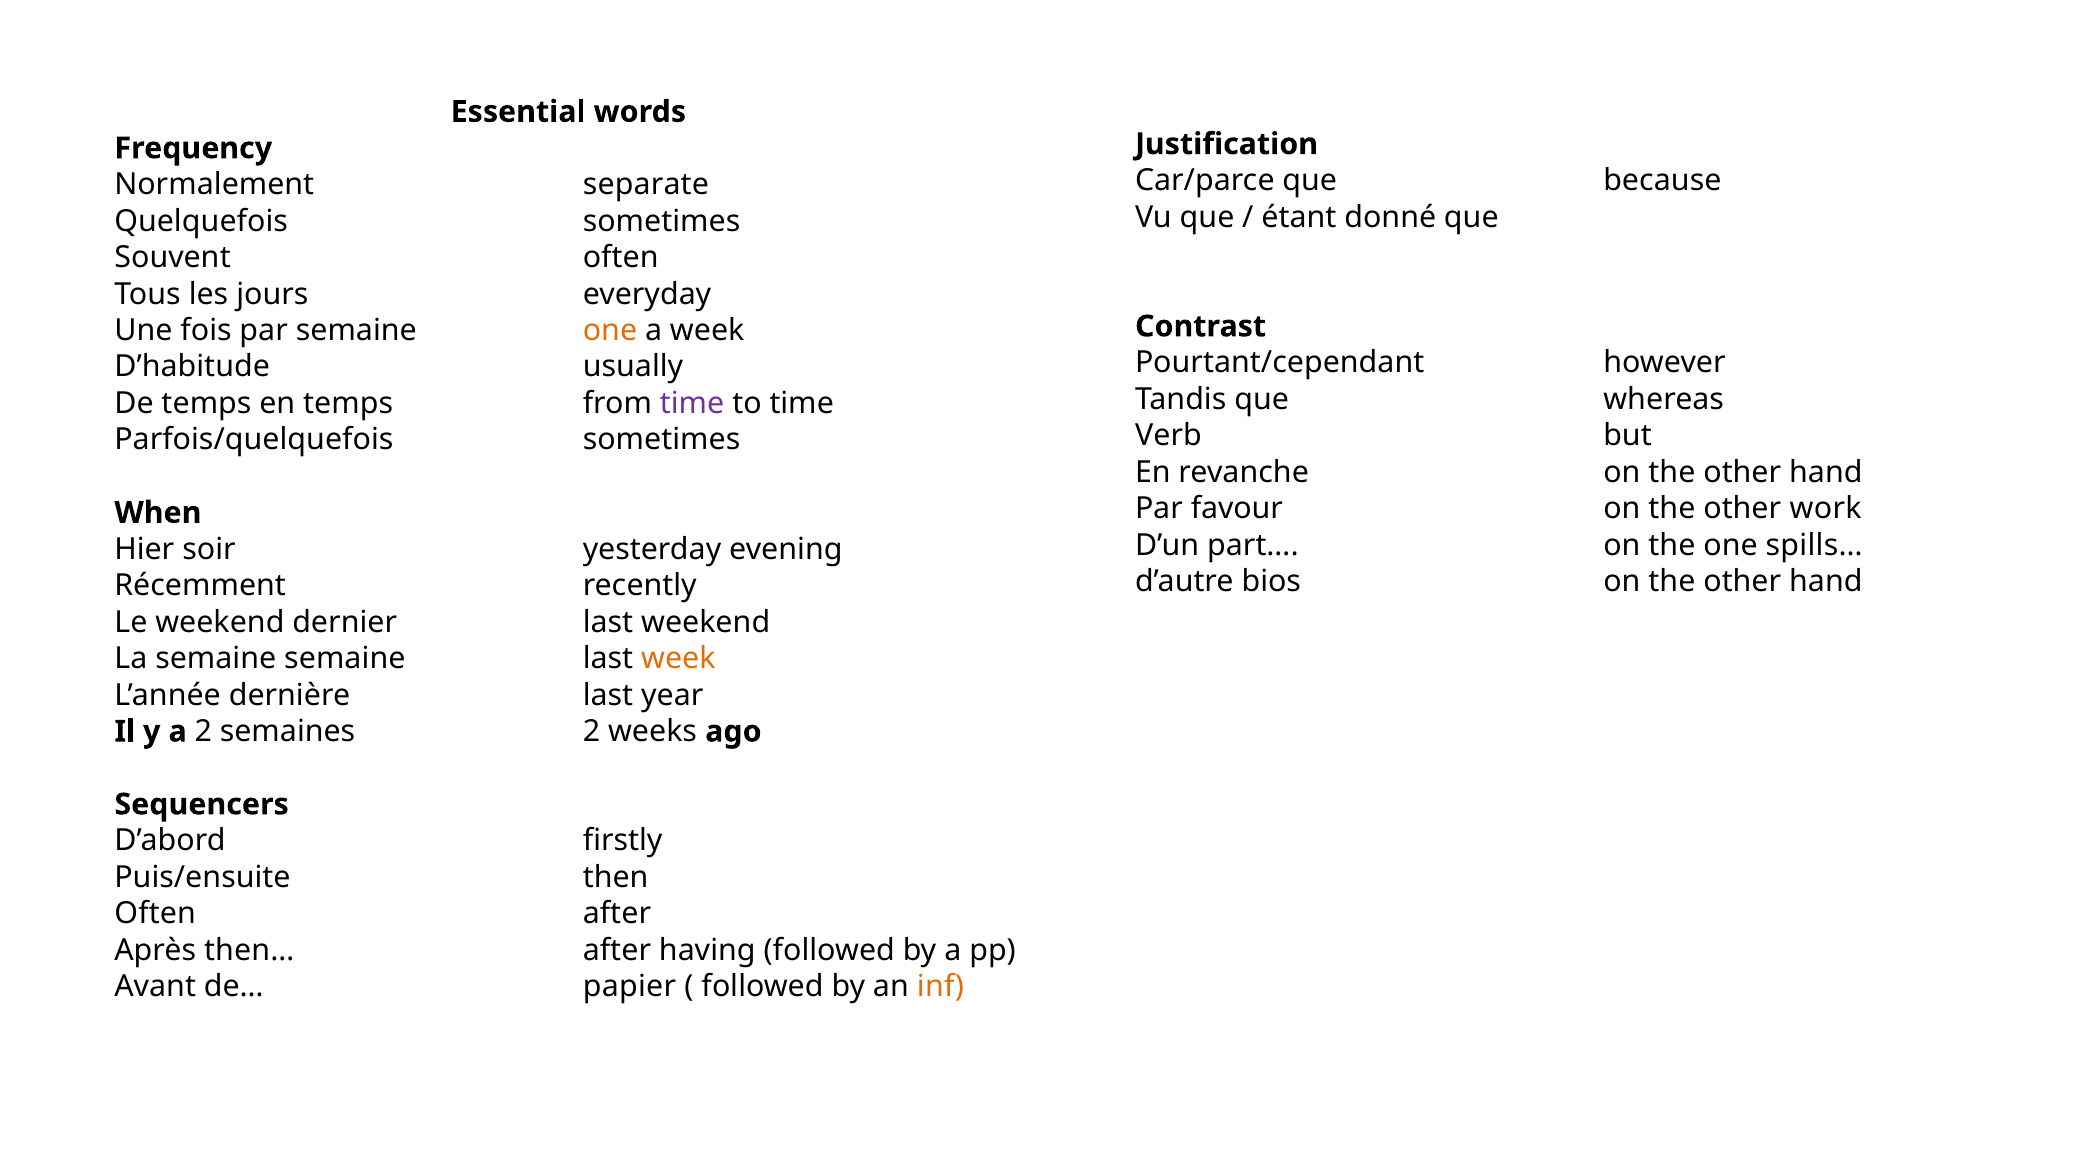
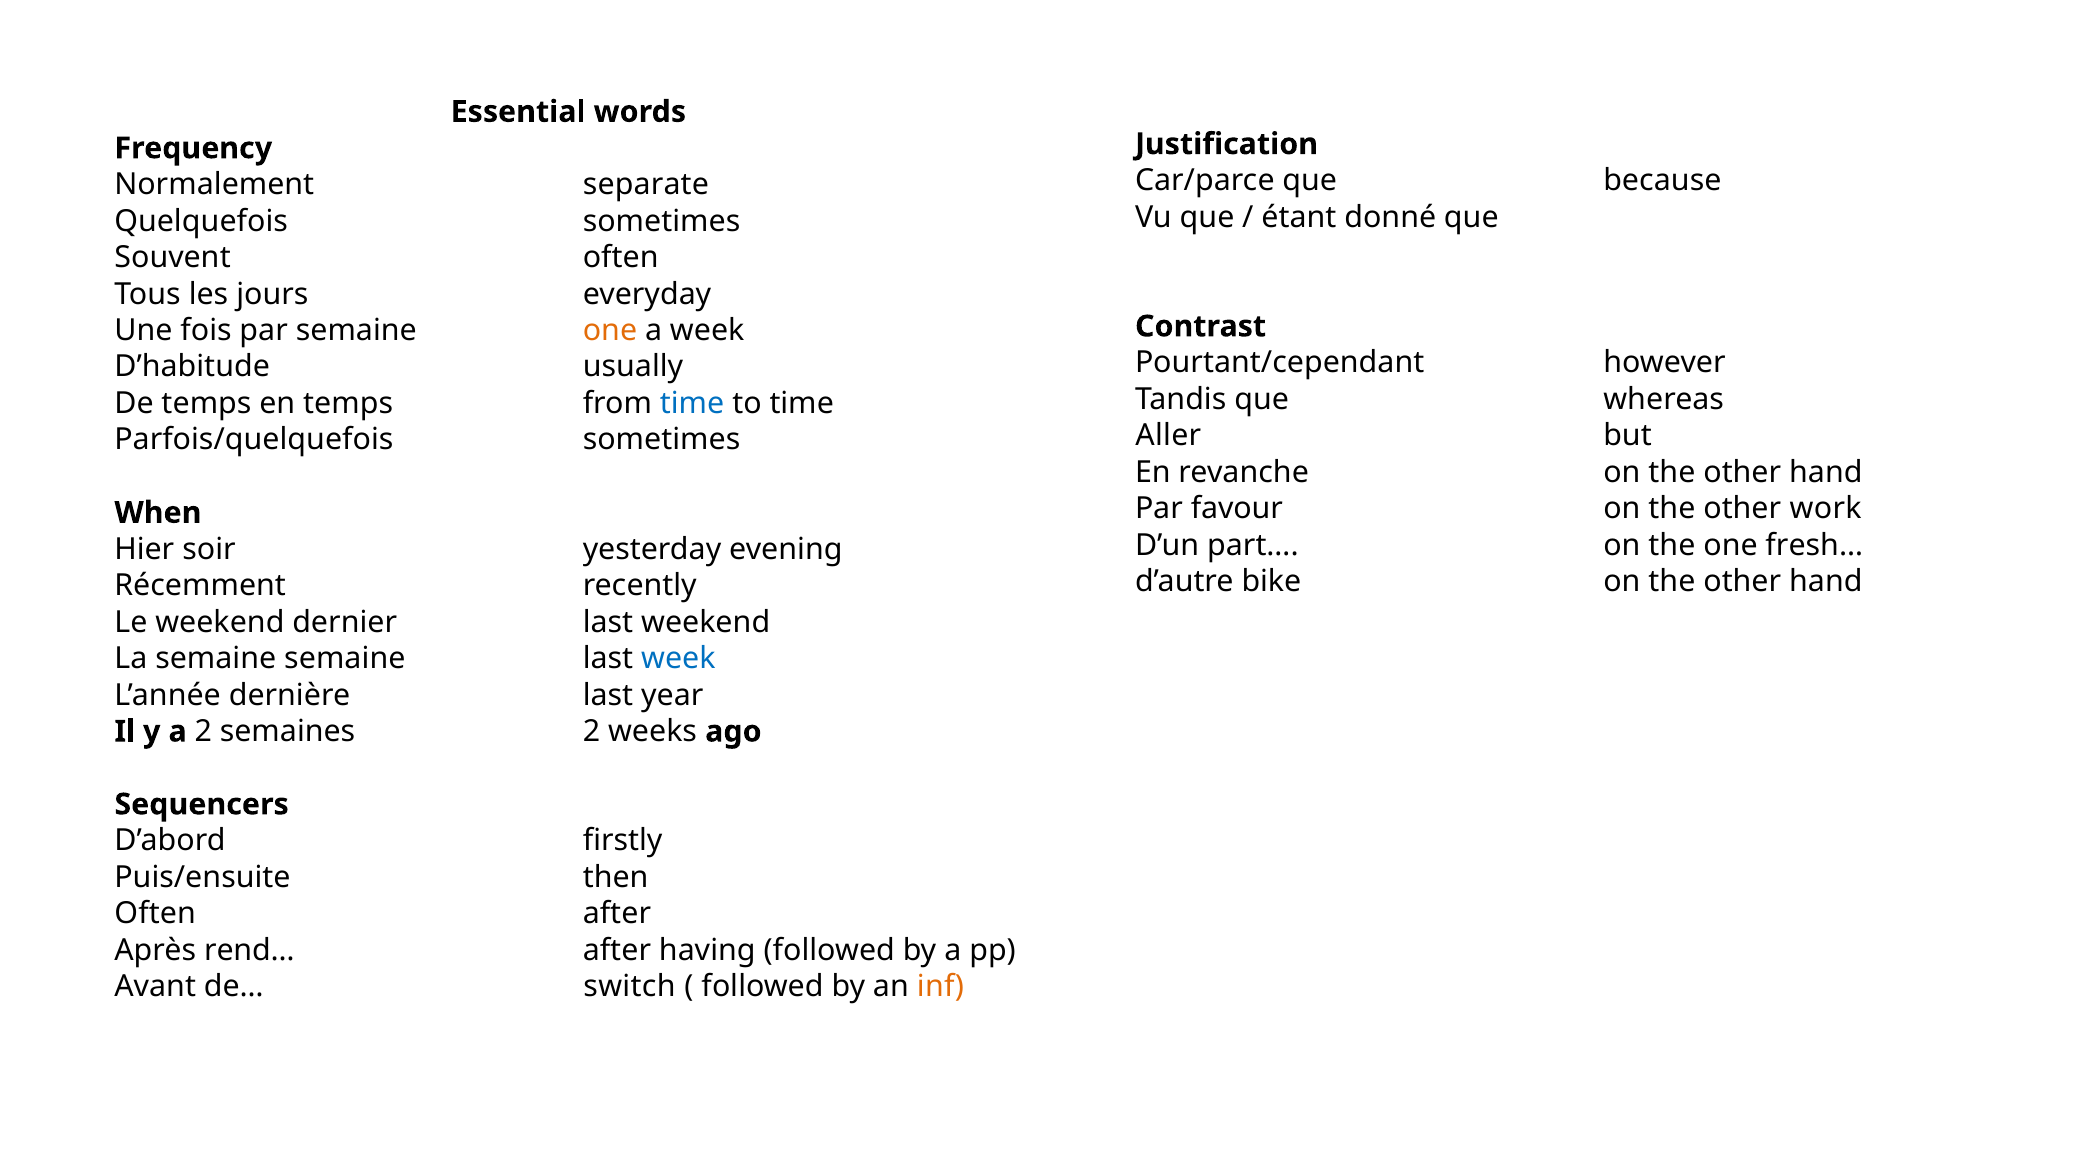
time at (692, 403) colour: purple -> blue
Verb: Verb -> Aller
spills…: spills… -> fresh…
bios: bios -> bike
week at (678, 659) colour: orange -> blue
then…: then… -> rend…
papier: papier -> switch
